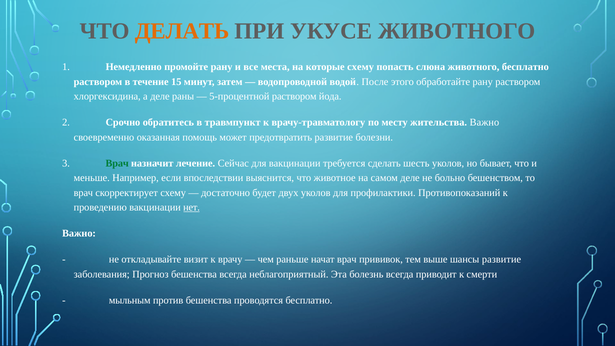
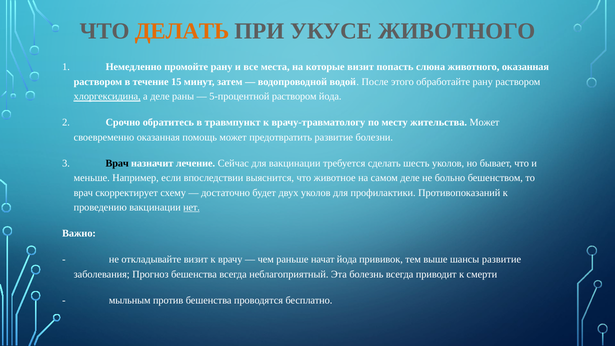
которые схему: схему -> визит
животного бесплатно: бесплатно -> оказанная
хлоргексидина underline: none -> present
жительства Важно: Важно -> Может
Врач at (117, 163) colour: green -> black
начат врач: врач -> йода
